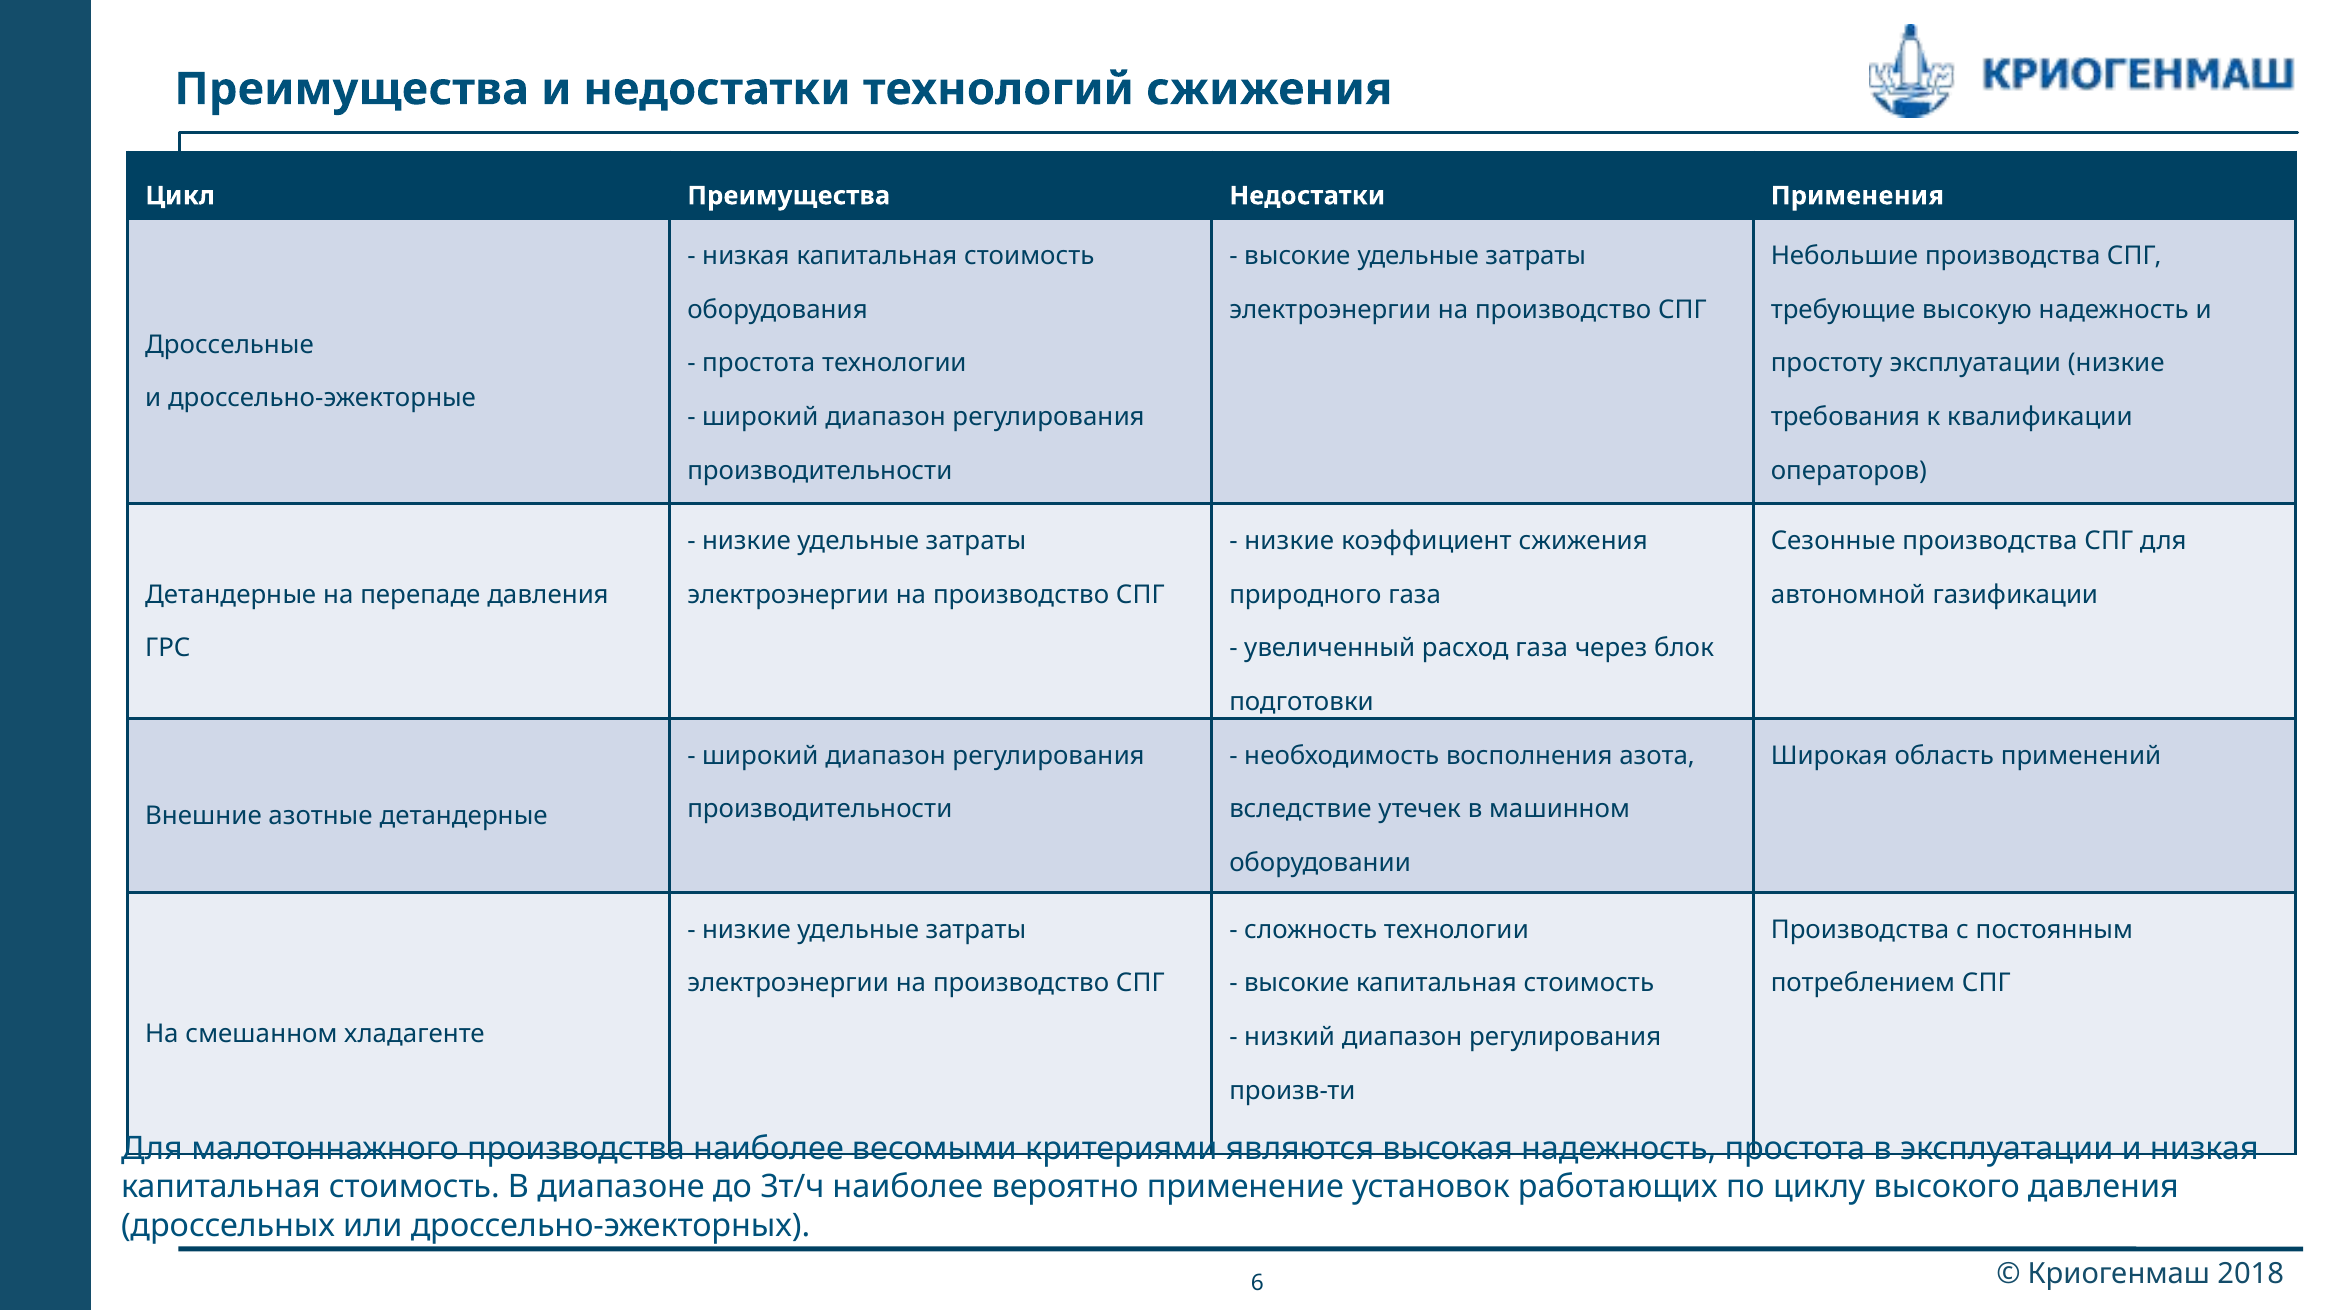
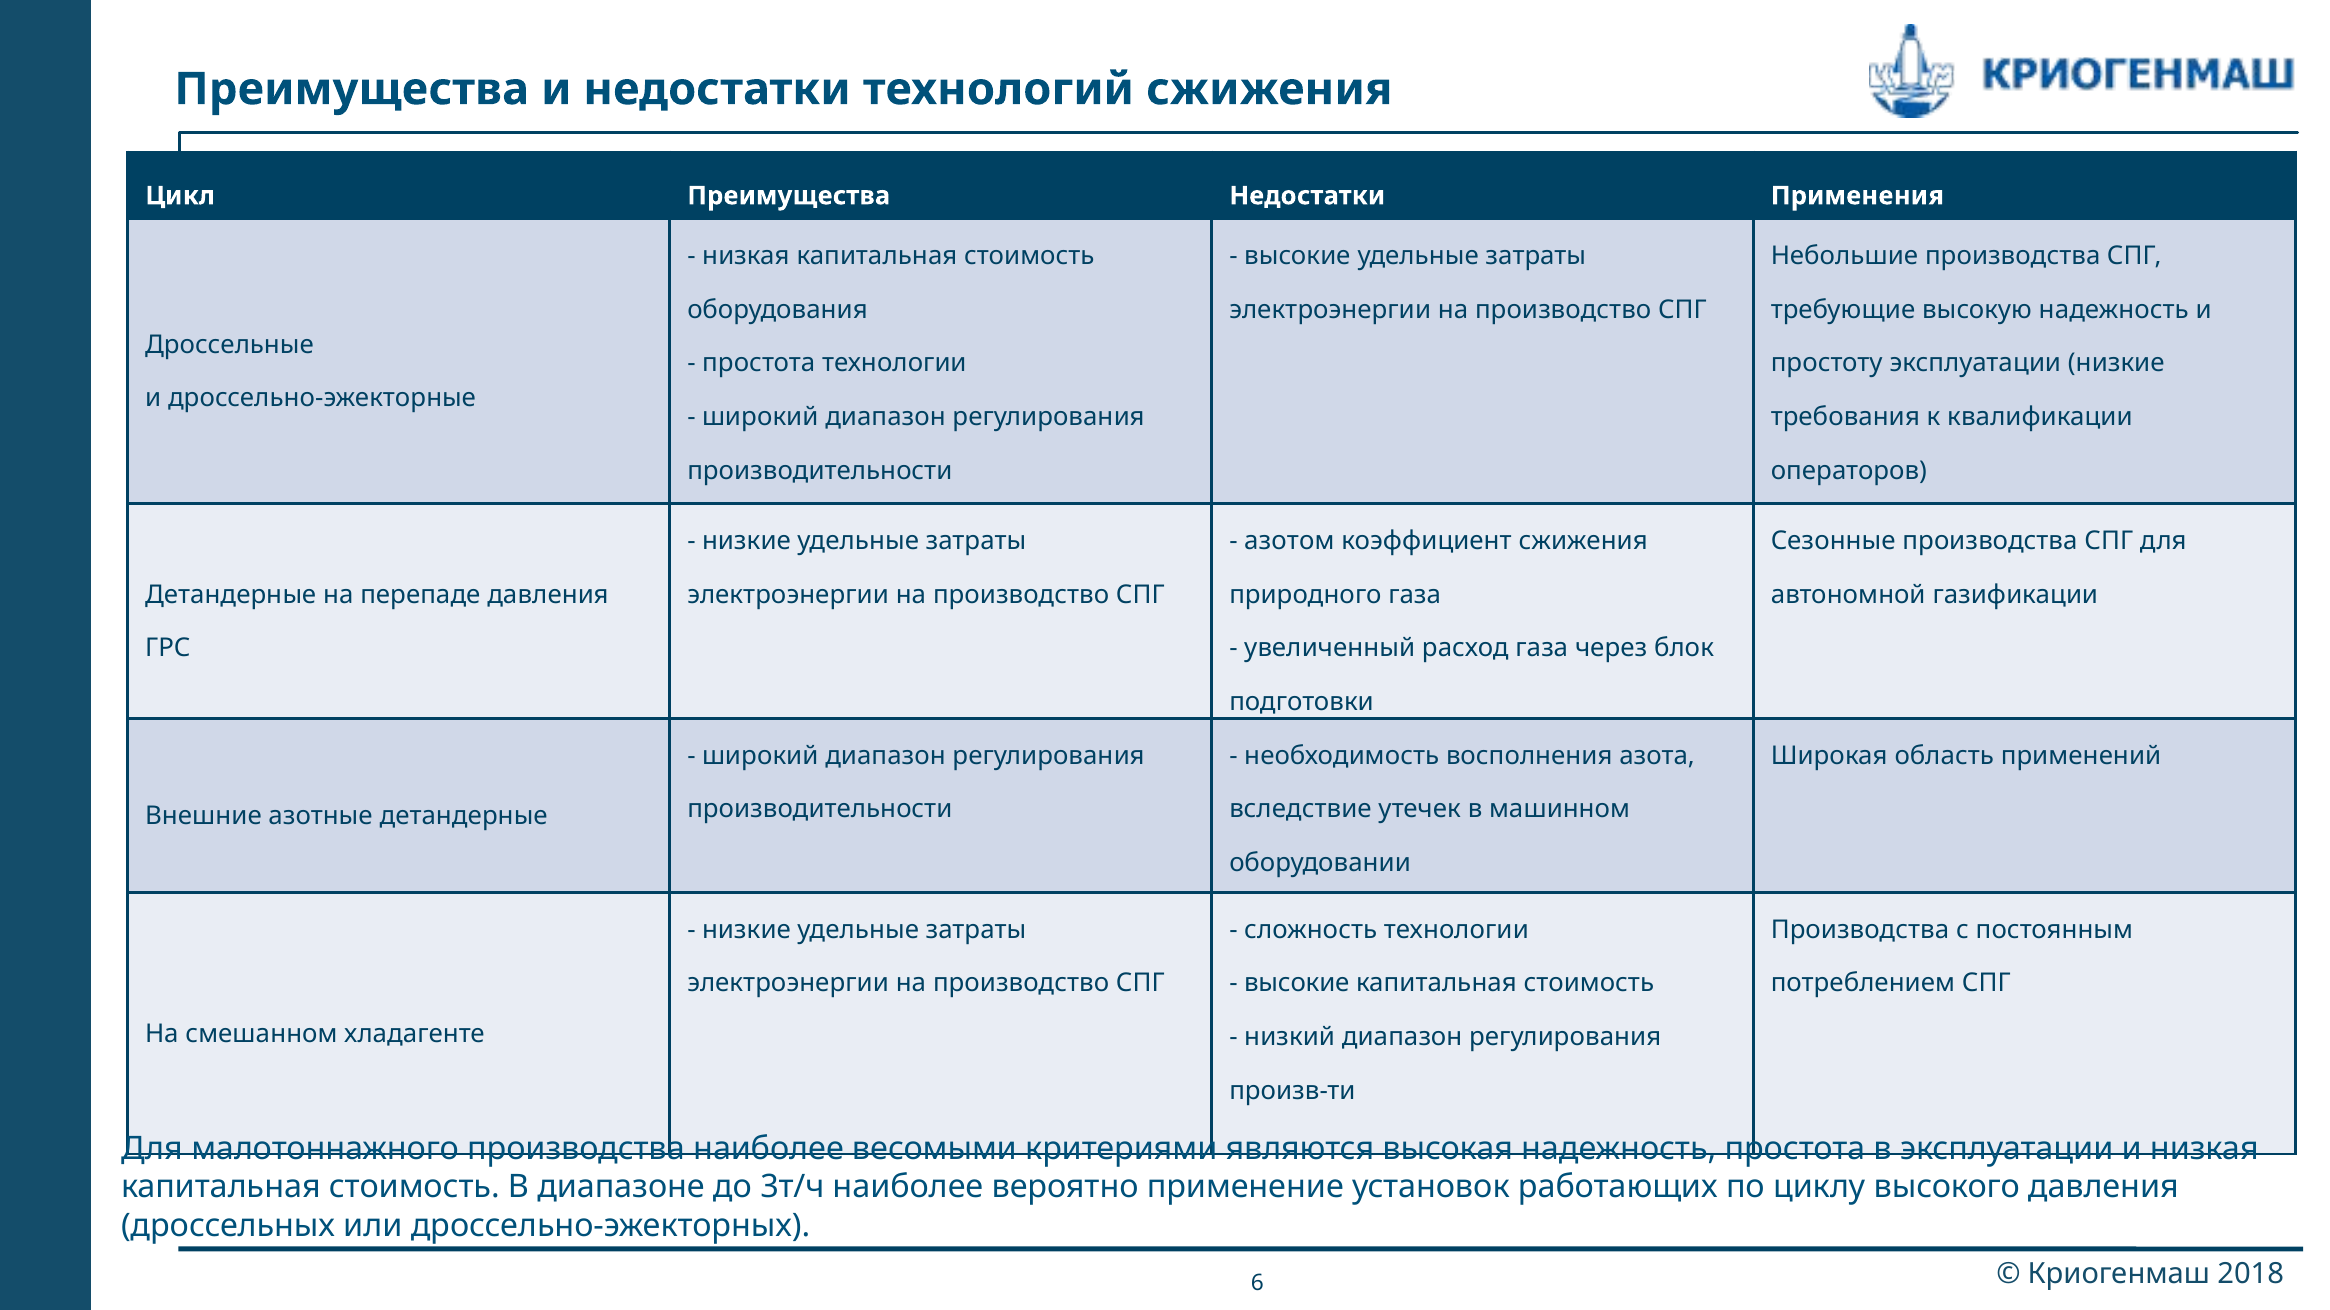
низкие at (1289, 541): низкие -> азотом
